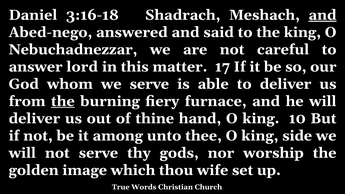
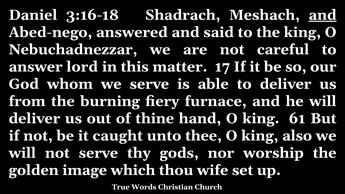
the at (63, 101) underline: present -> none
10: 10 -> 61
among: among -> caught
side: side -> also
